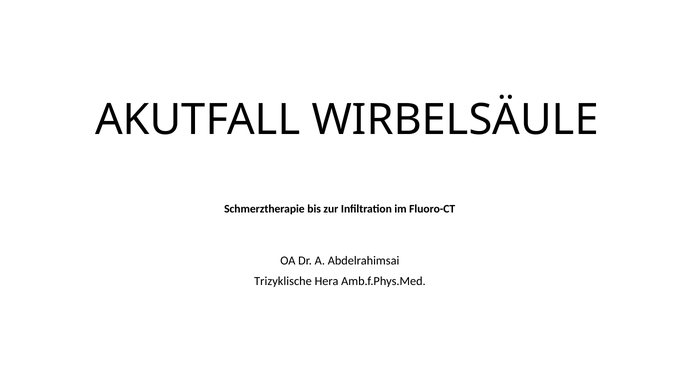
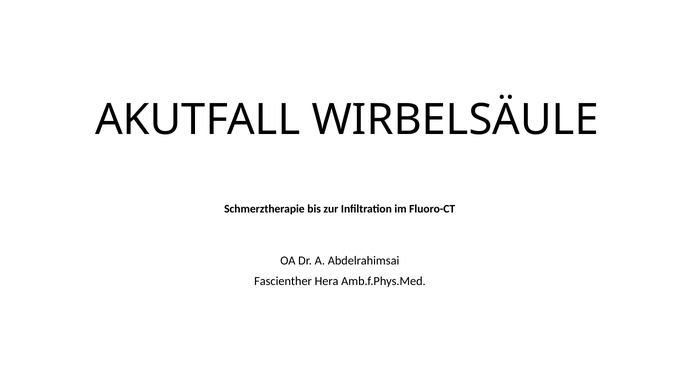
Trizyklische: Trizyklische -> Fascienther
